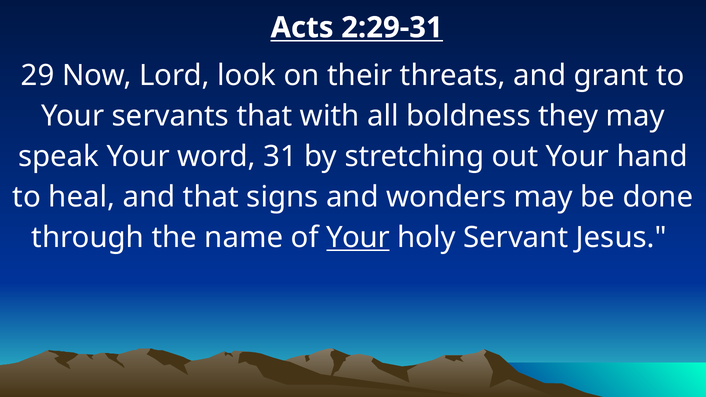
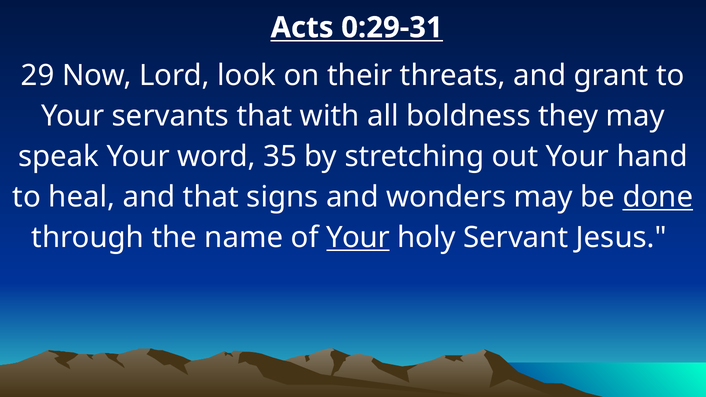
2:29-31: 2:29-31 -> 0:29-31
31: 31 -> 35
done underline: none -> present
